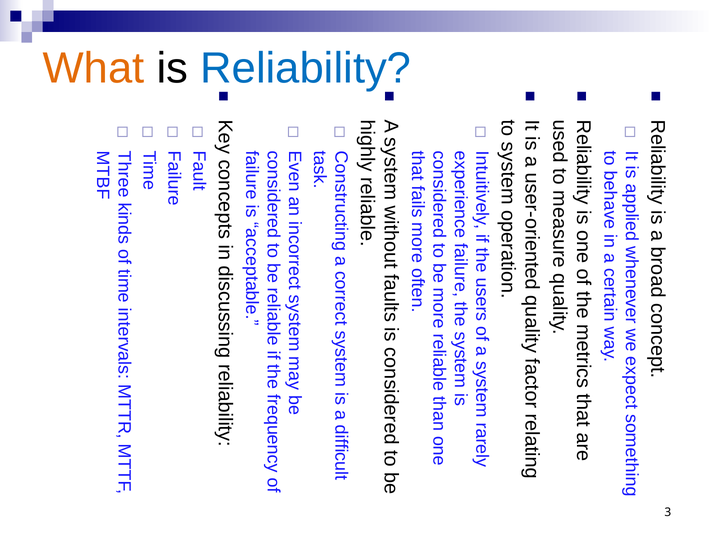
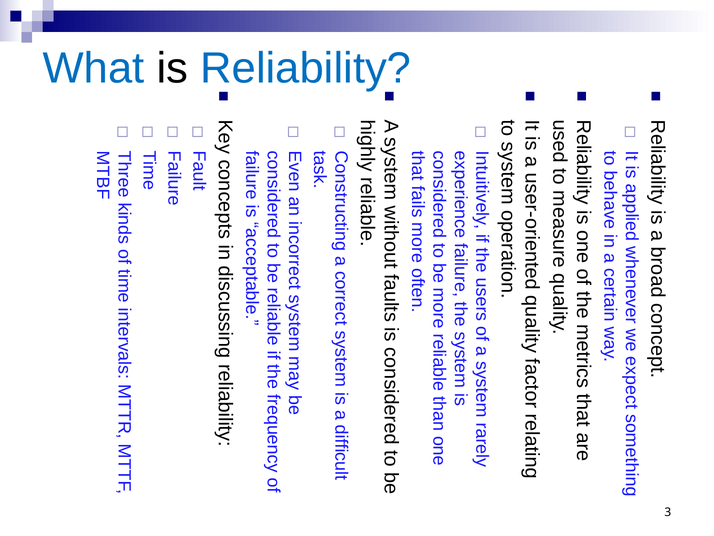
What colour: orange -> blue
